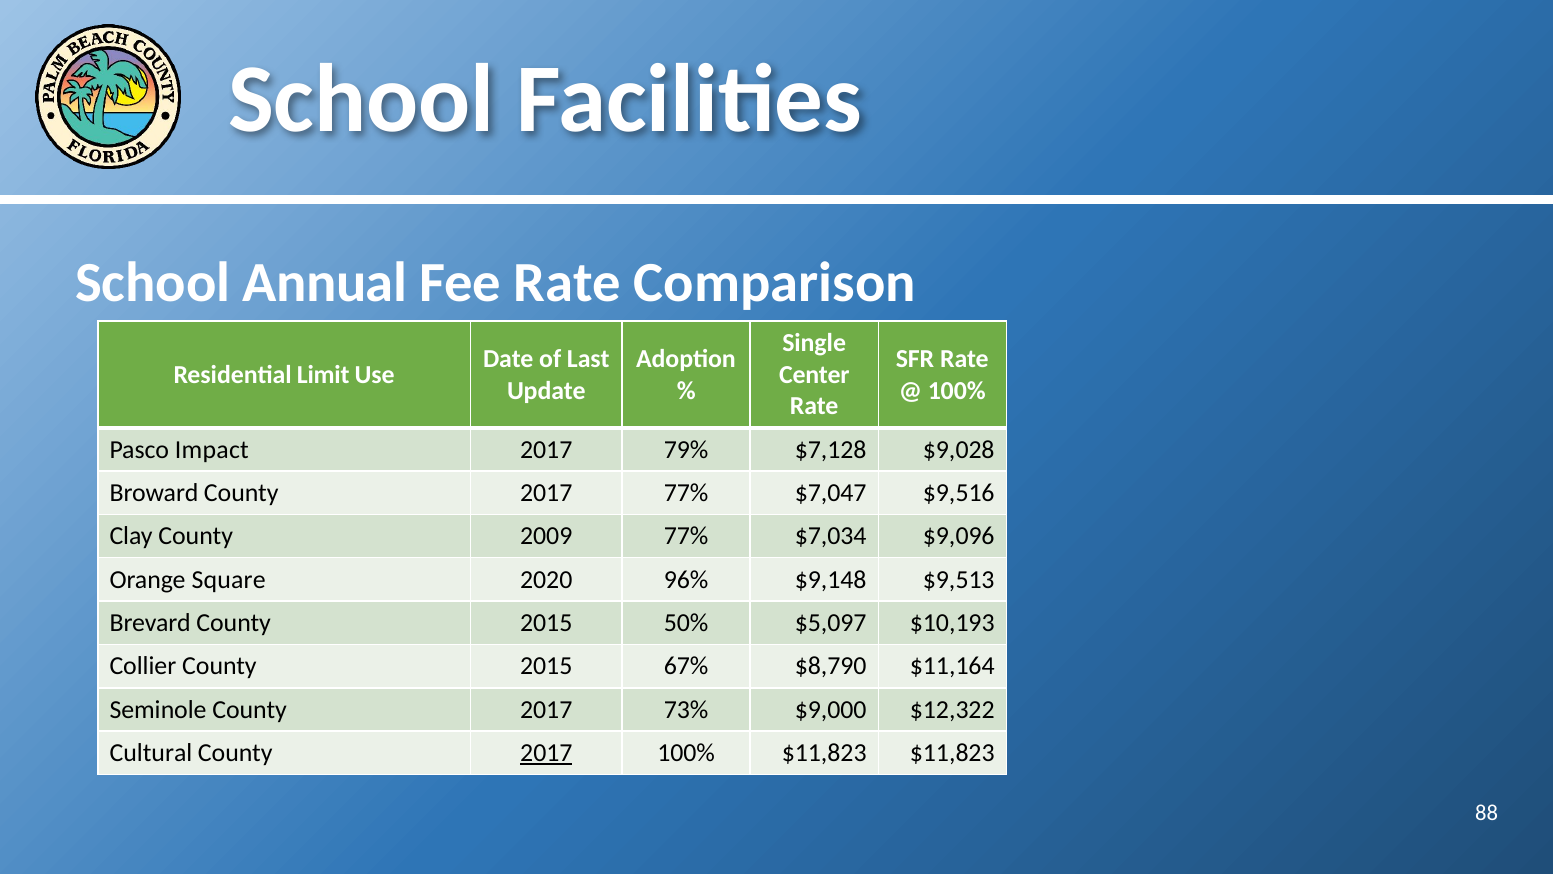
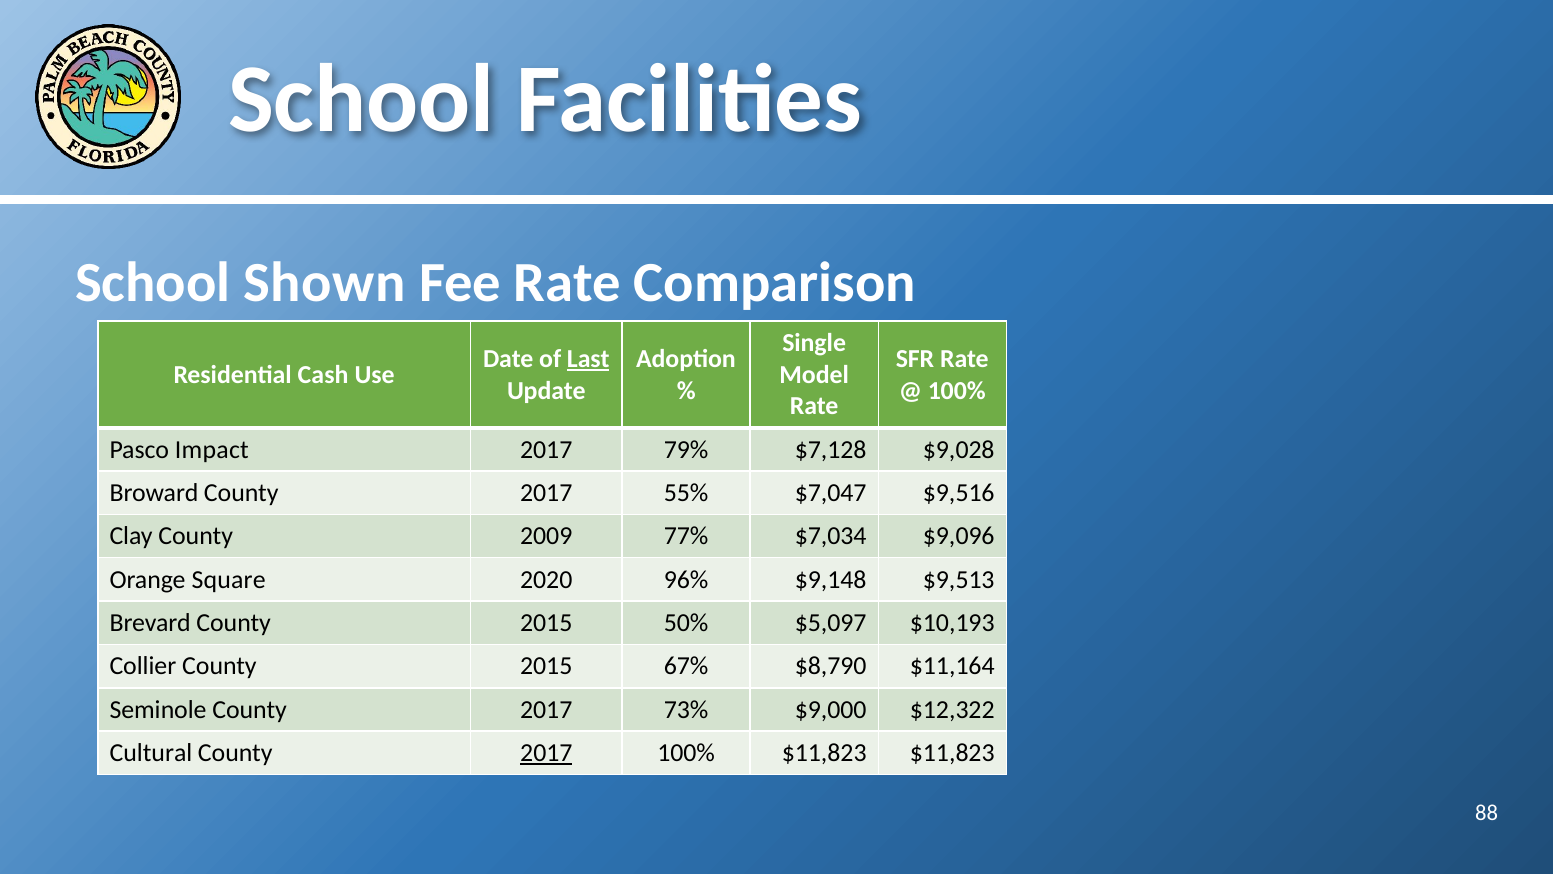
Annual: Annual -> Shown
Last underline: none -> present
Limit: Limit -> Cash
Center: Center -> Model
2017 77%: 77% -> 55%
